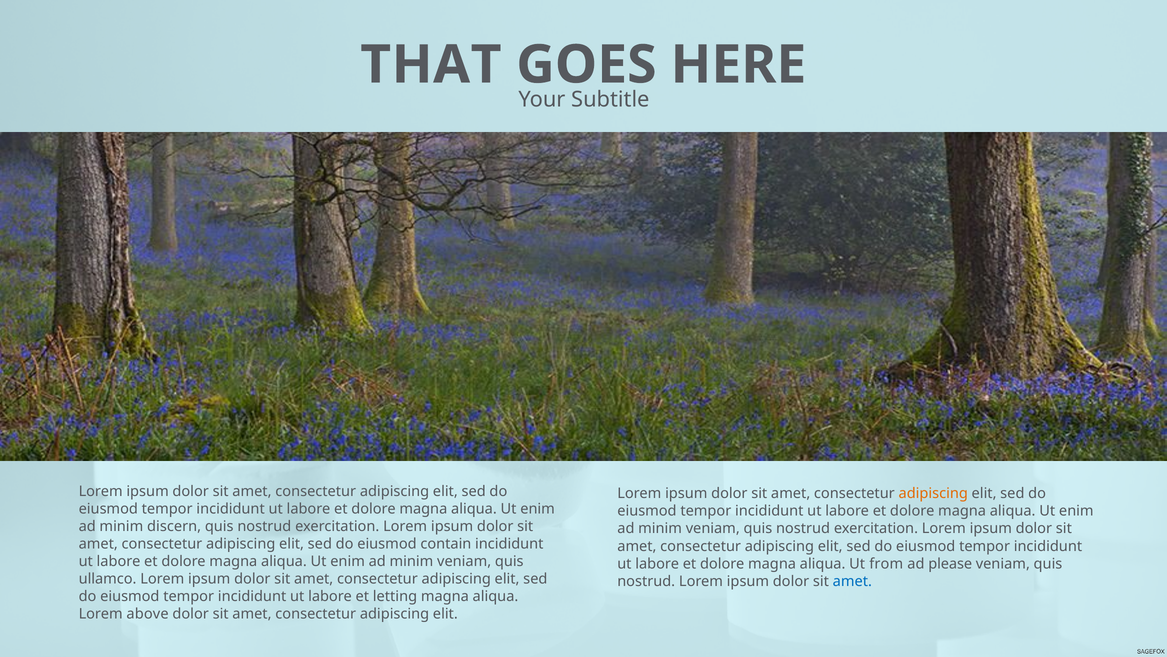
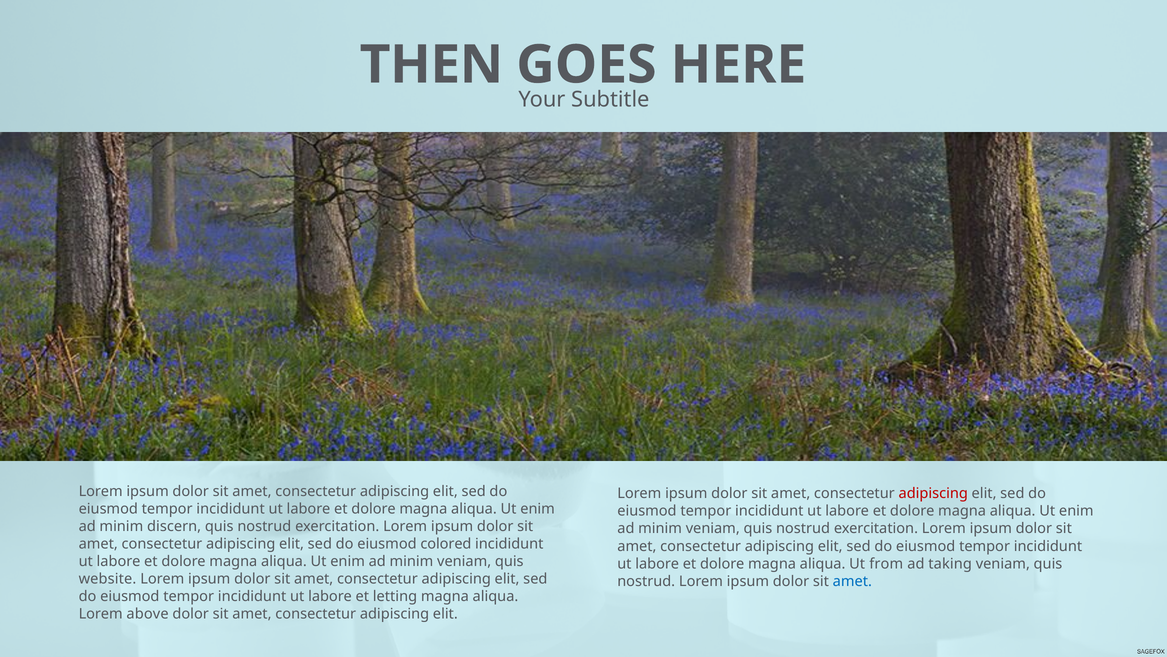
THAT: THAT -> THEN
adipiscing at (933, 493) colour: orange -> red
contain: contain -> colored
please: please -> taking
ullamco: ullamco -> website
